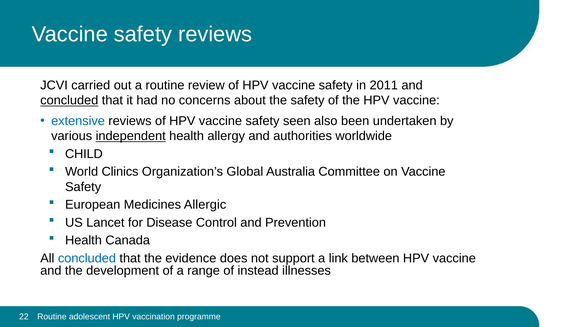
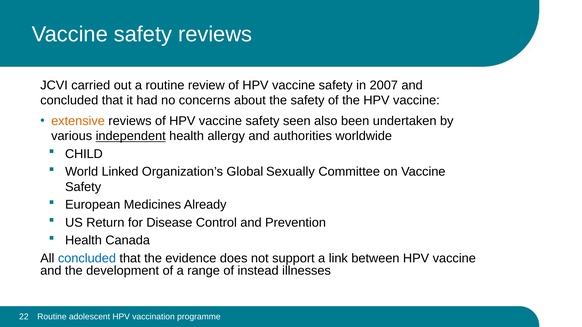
2011: 2011 -> 2007
concluded at (69, 101) underline: present -> none
extensive colour: blue -> orange
Clinics: Clinics -> Linked
Australia: Australia -> Sexually
Allergic: Allergic -> Already
Lancet: Lancet -> Return
